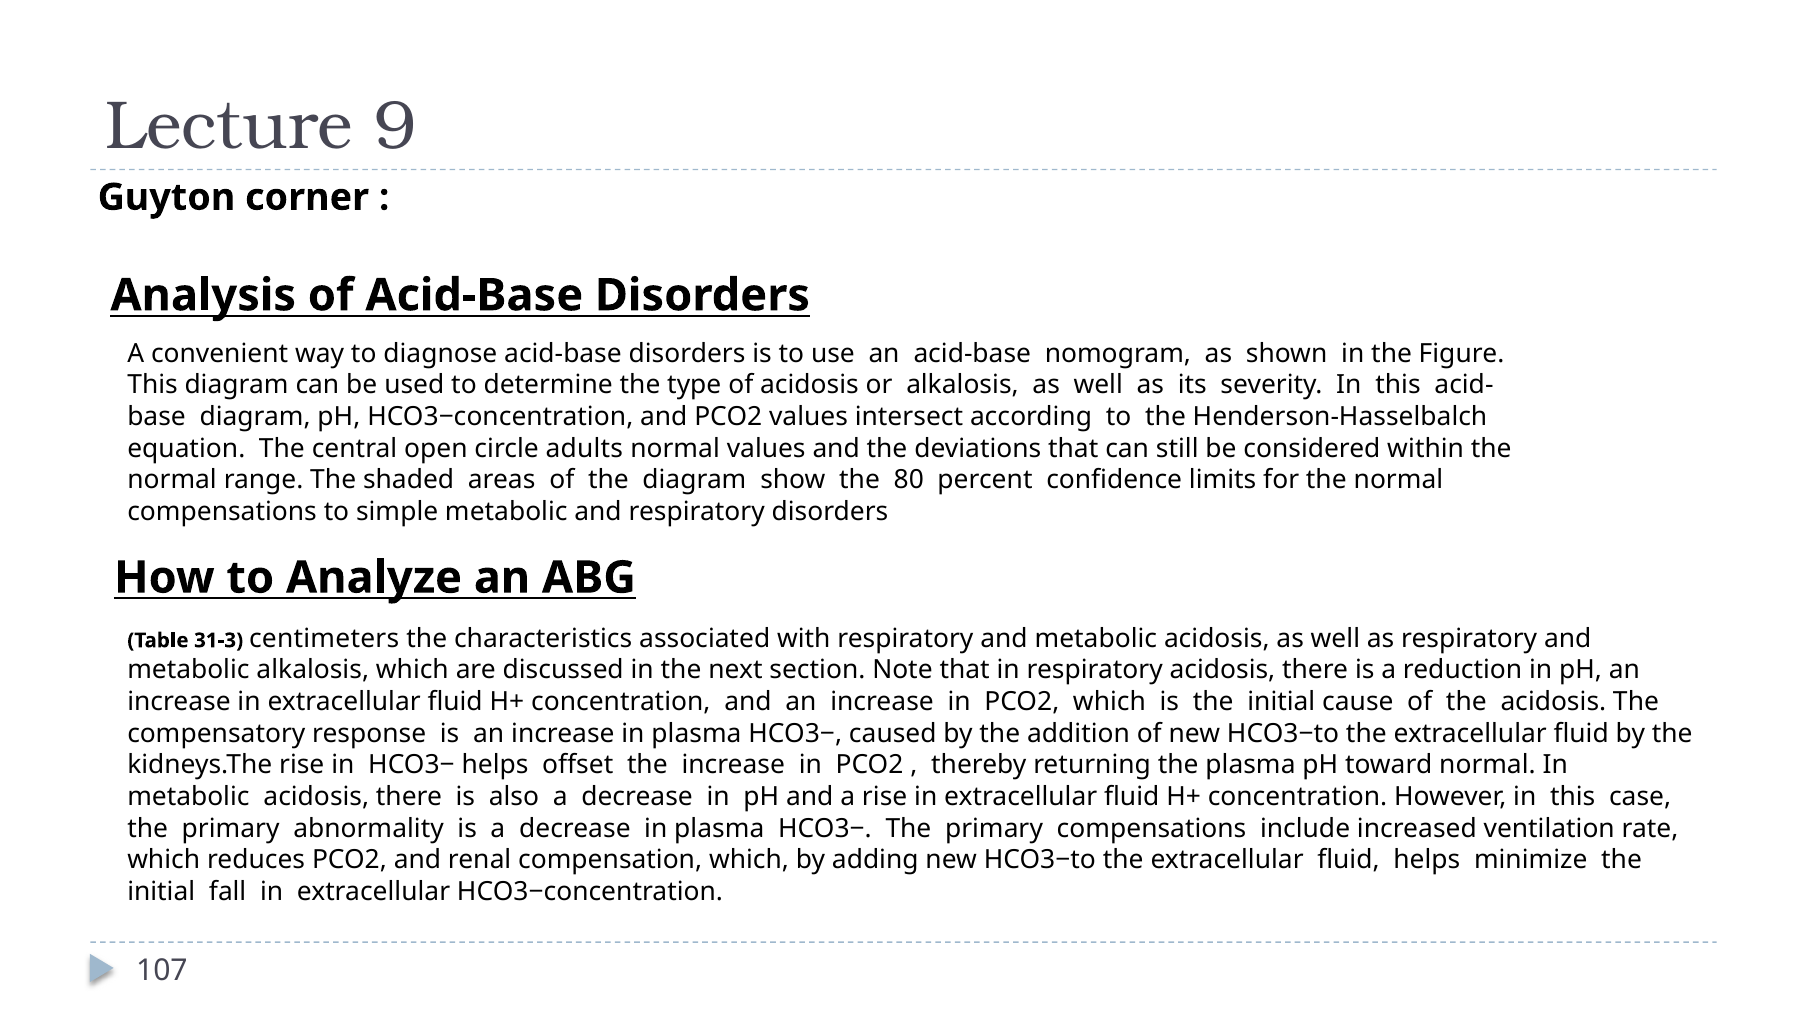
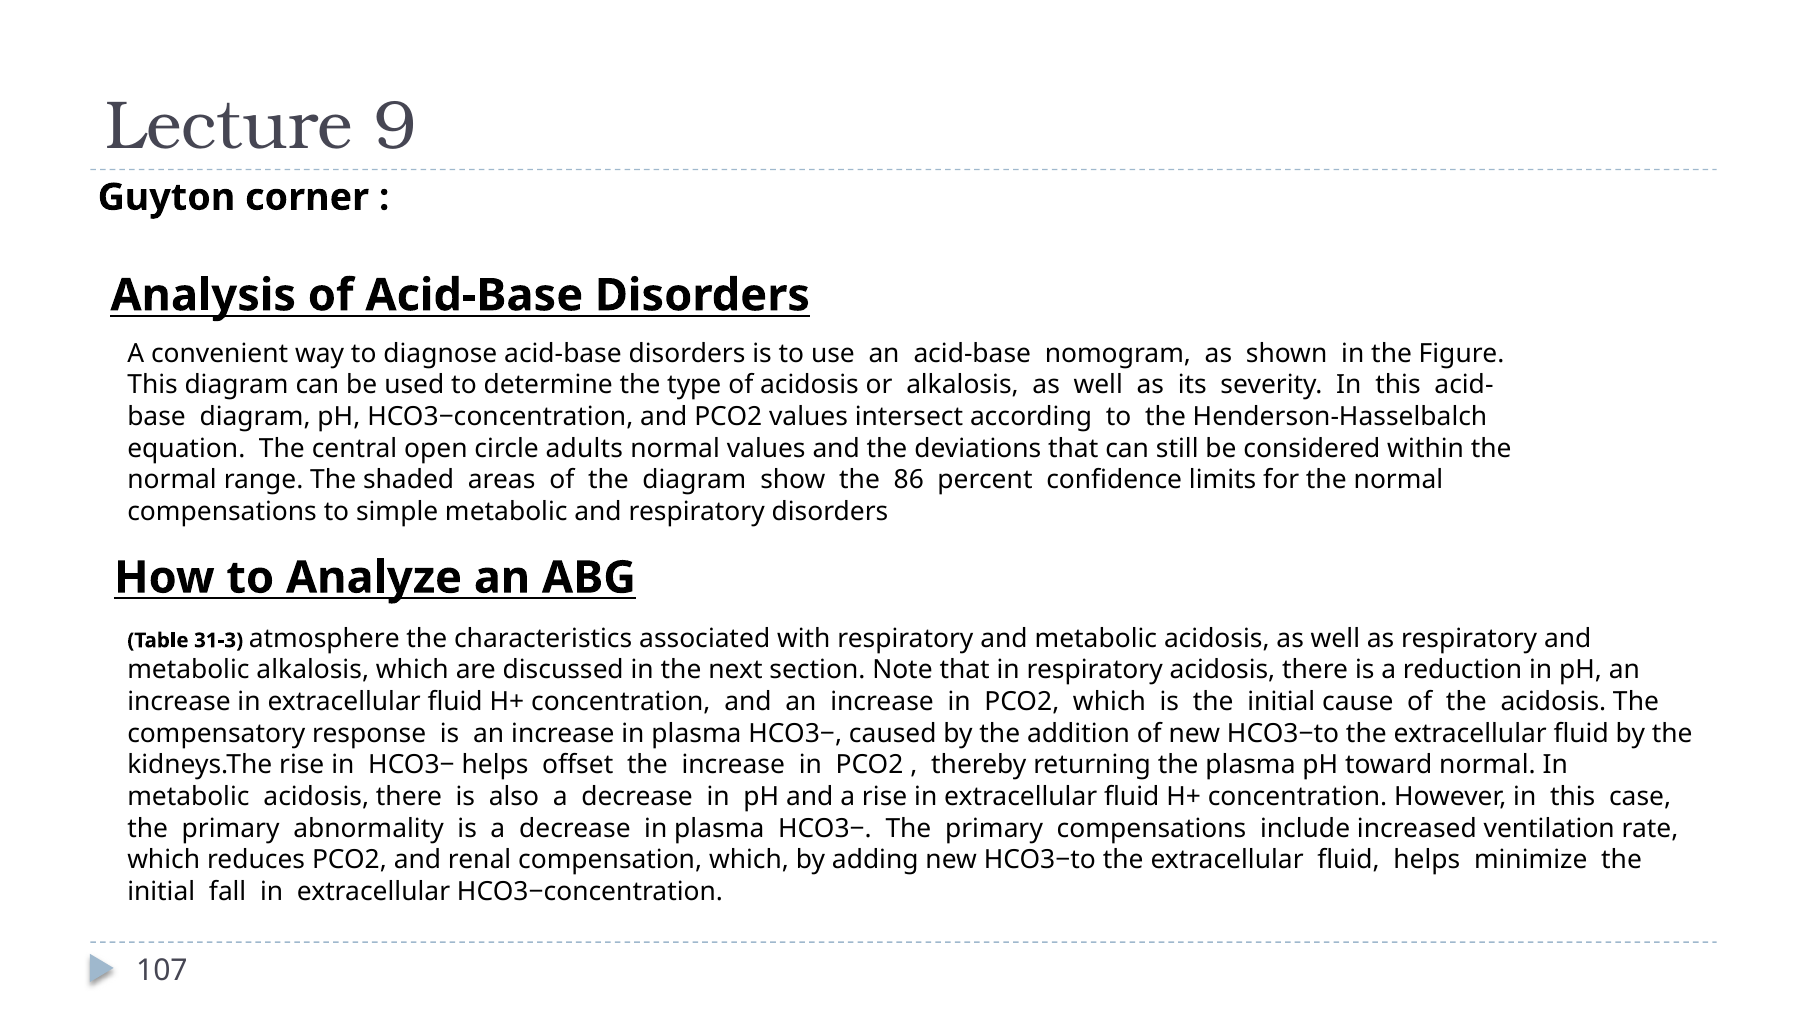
80: 80 -> 86
centimeters: centimeters -> atmosphere
